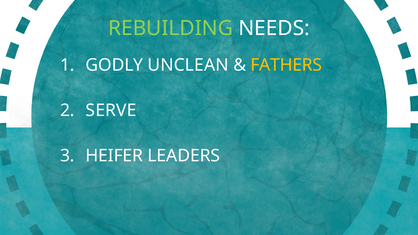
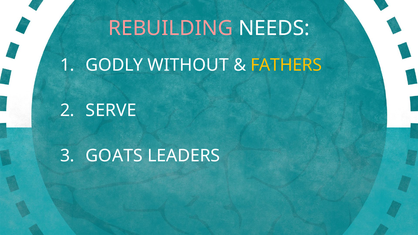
REBUILDING colour: light green -> pink
UNCLEAN: UNCLEAN -> WITHOUT
HEIFER: HEIFER -> GOATS
